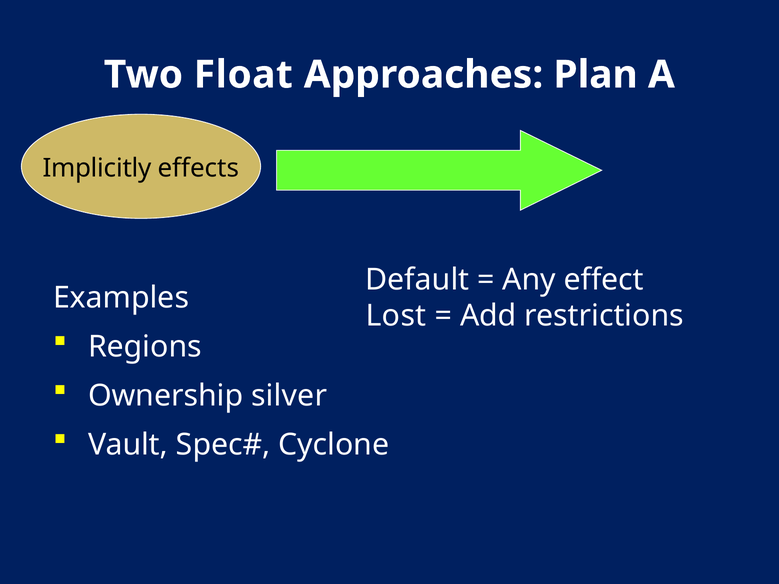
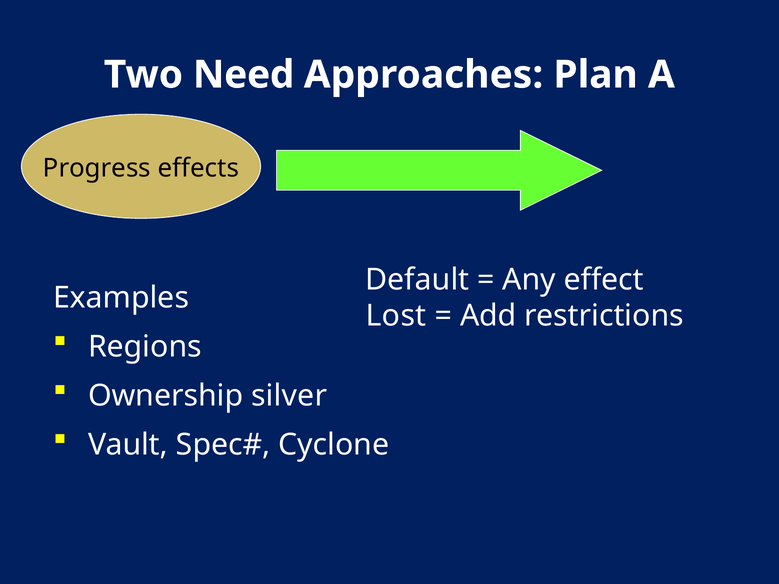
Float: Float -> Need
Implicitly: Implicitly -> Progress
